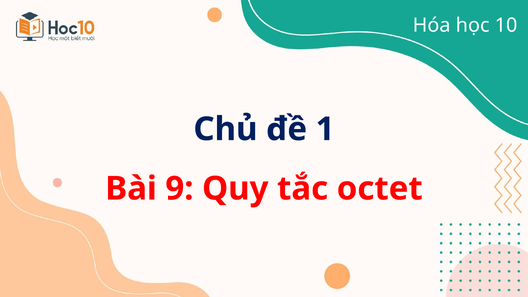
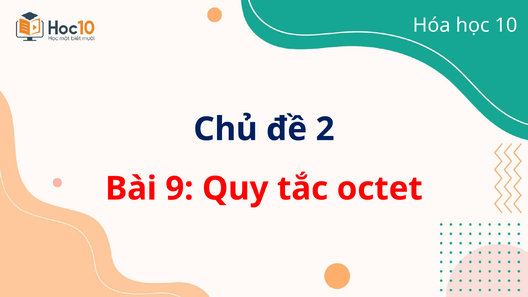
1: 1 -> 2
